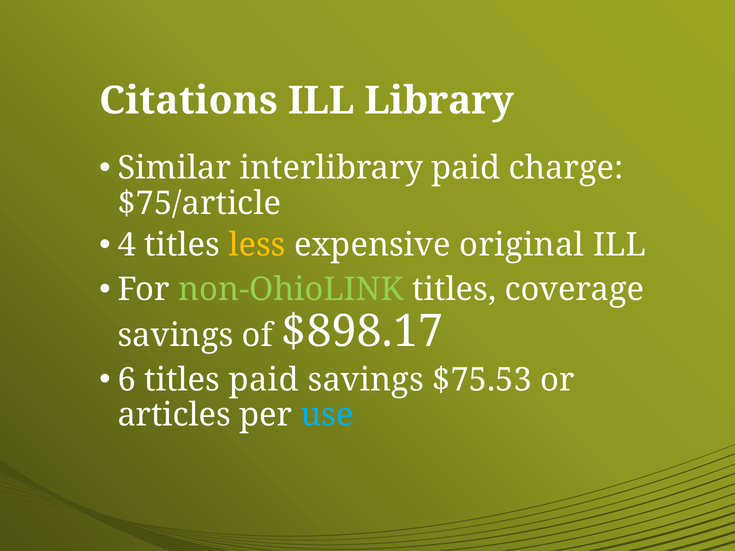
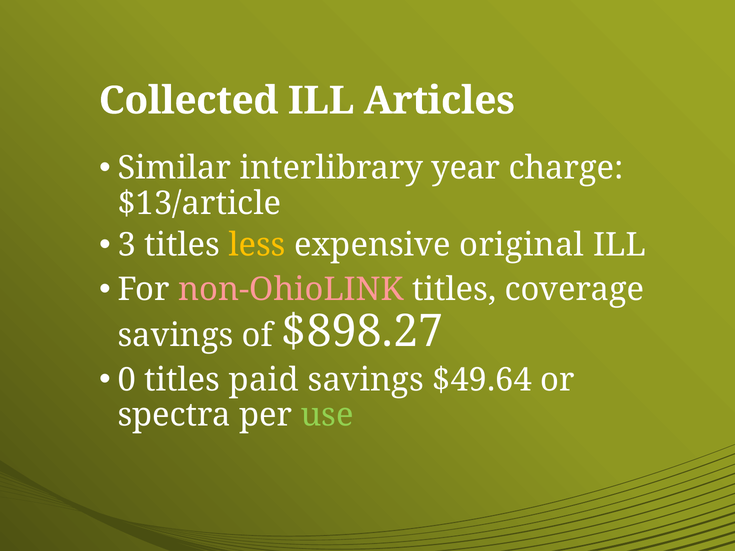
Citations: Citations -> Collected
Library: Library -> Articles
interlibrary paid: paid -> year
$75/article: $75/article -> $13/article
4: 4 -> 3
non-OhioLINK colour: light green -> pink
$898.17: $898.17 -> $898.27
6: 6 -> 0
$75.53: $75.53 -> $49.64
articles: articles -> spectra
use colour: light blue -> light green
